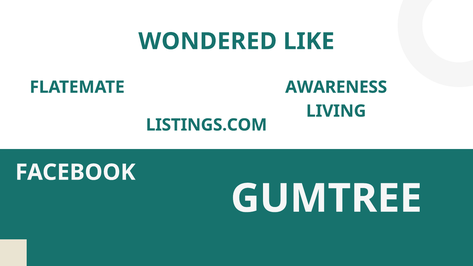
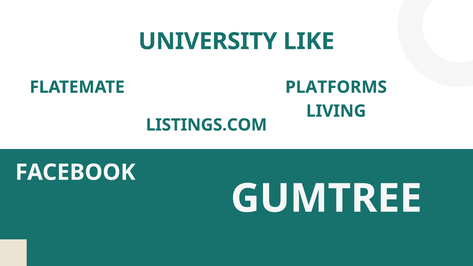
WONDERED: WONDERED -> UNIVERSITY
AWARENESS: AWARENESS -> PLATFORMS
